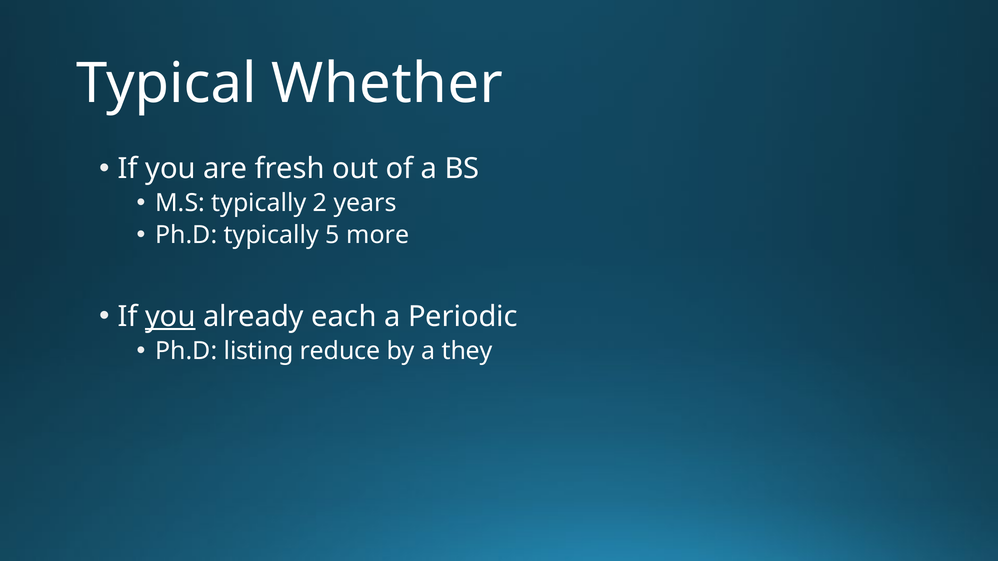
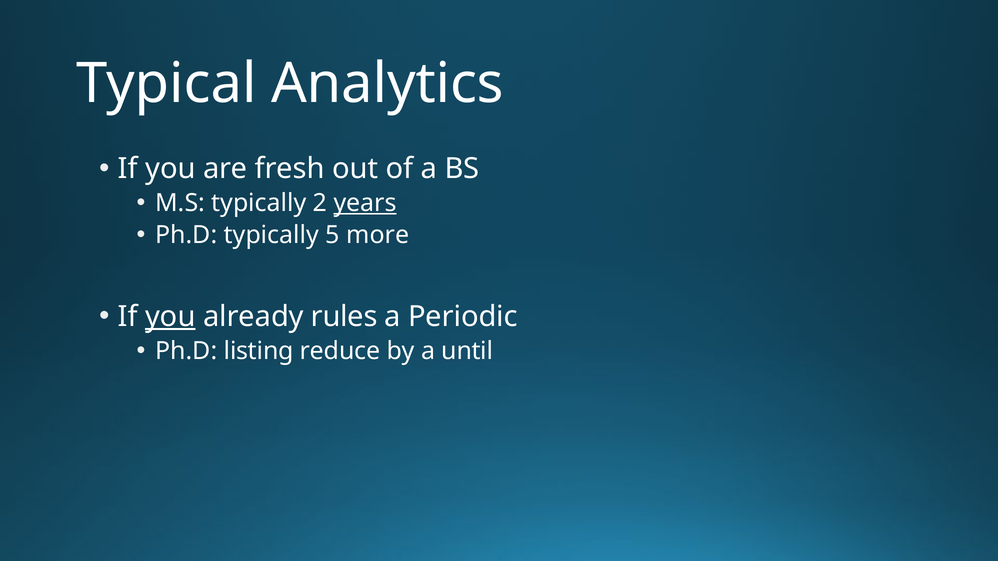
Whether: Whether -> Analytics
years underline: none -> present
each: each -> rules
they: they -> until
